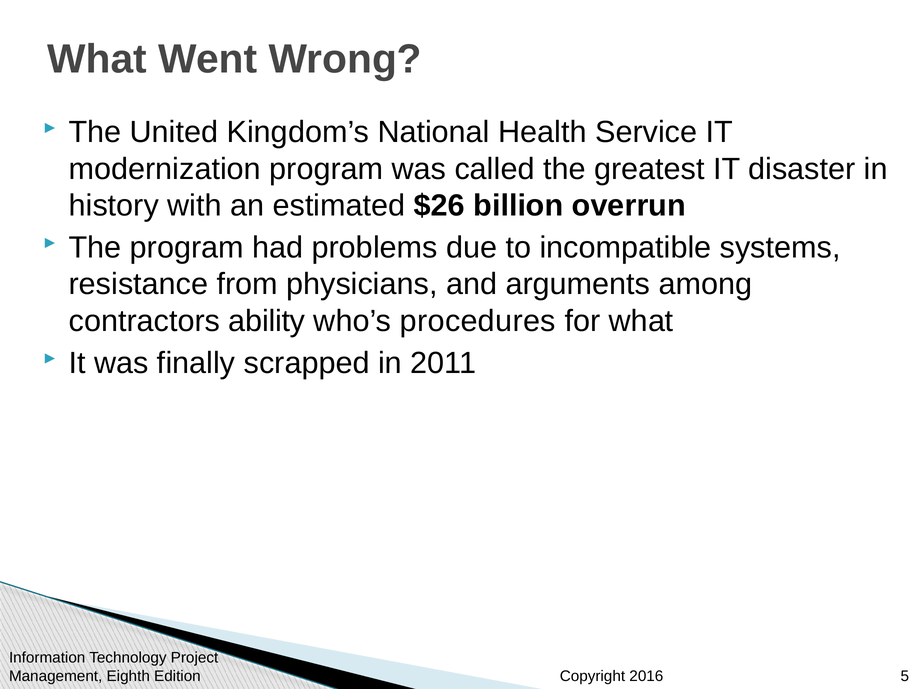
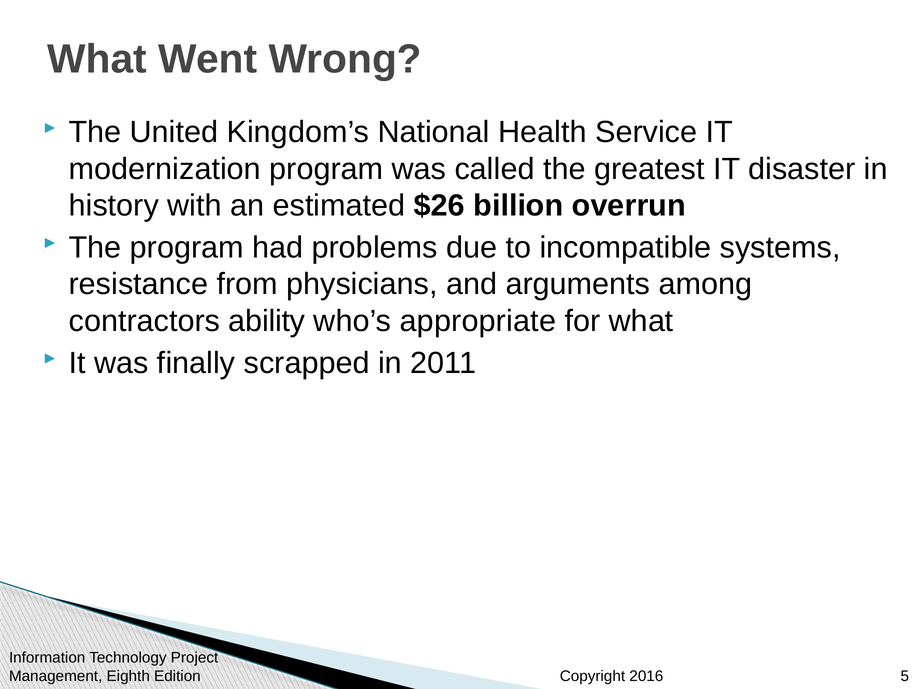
procedures: procedures -> appropriate
